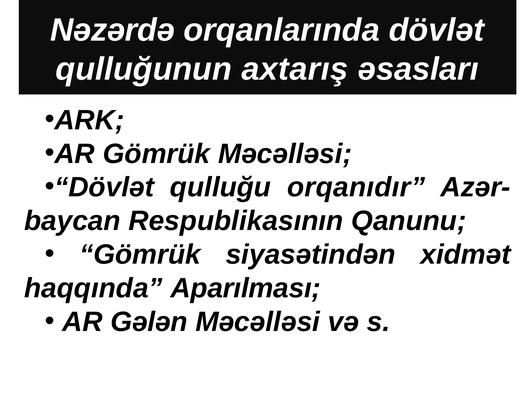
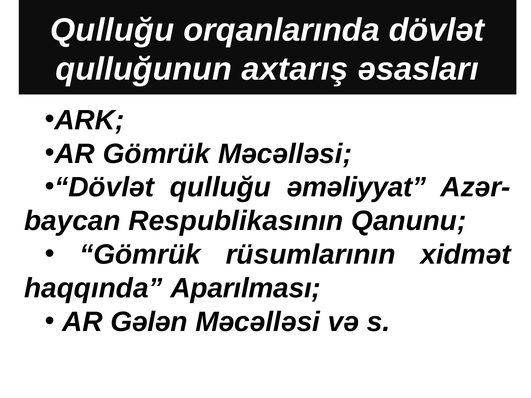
Nəzərdə at (112, 30): Nəzərdə -> Qulluğu
orqanıdır: orqanıdır -> əməliyyat
siyasətindən: siyasətindən -> rüsumlarının
